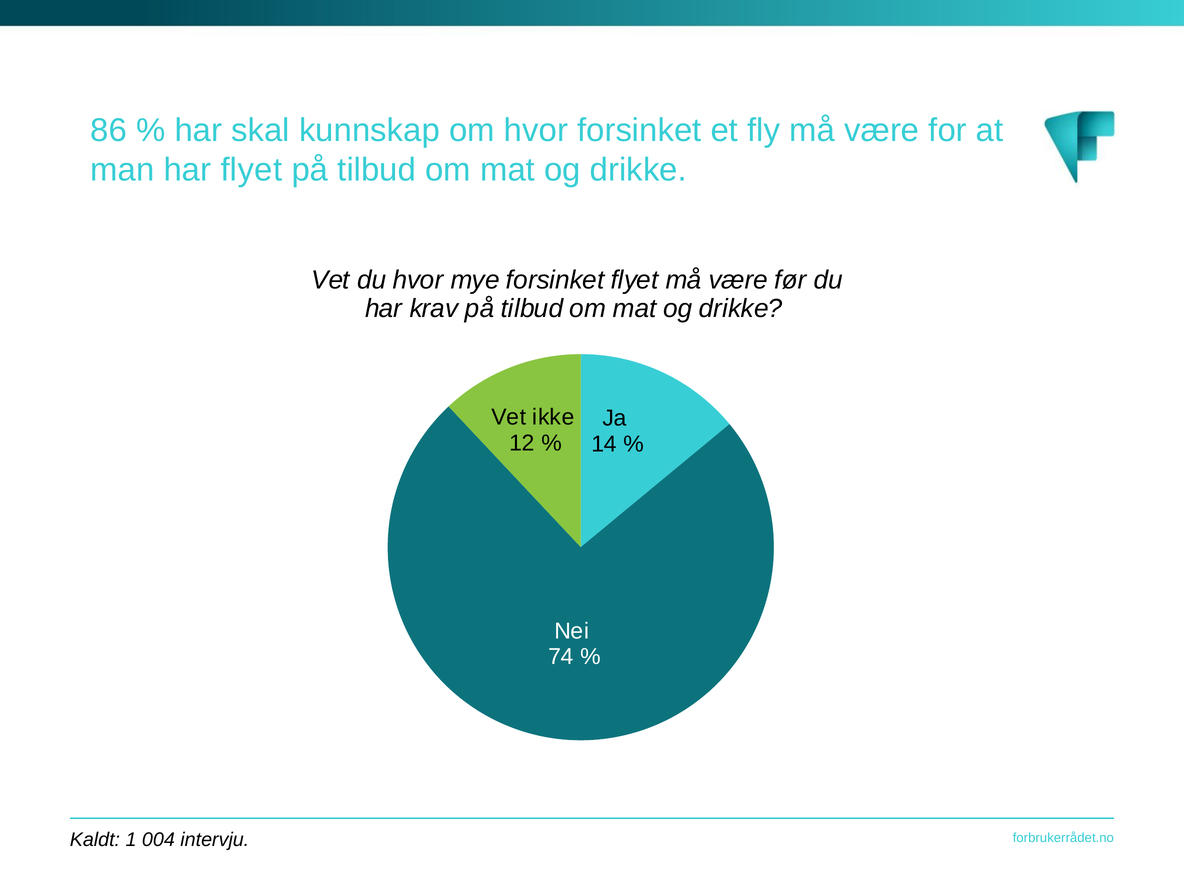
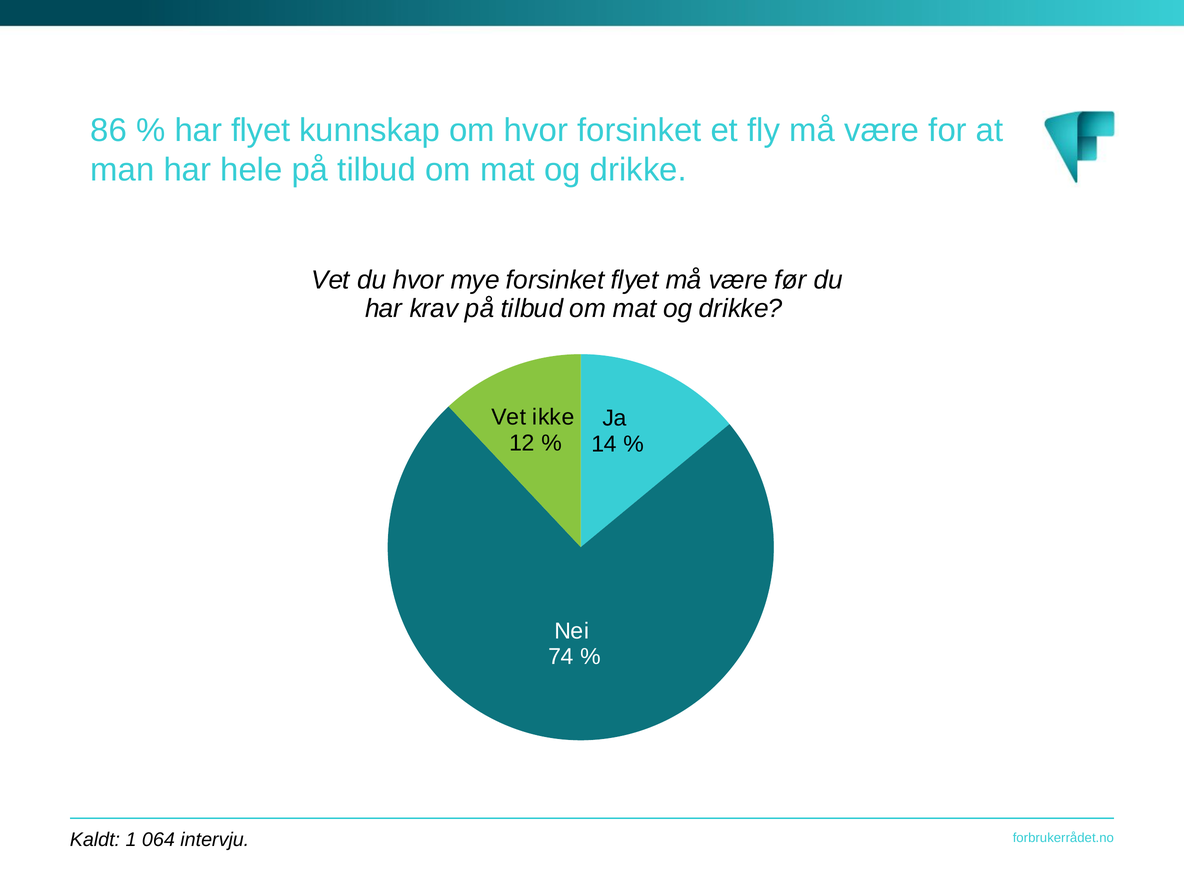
har skal: skal -> flyet
har flyet: flyet -> hele
004: 004 -> 064
